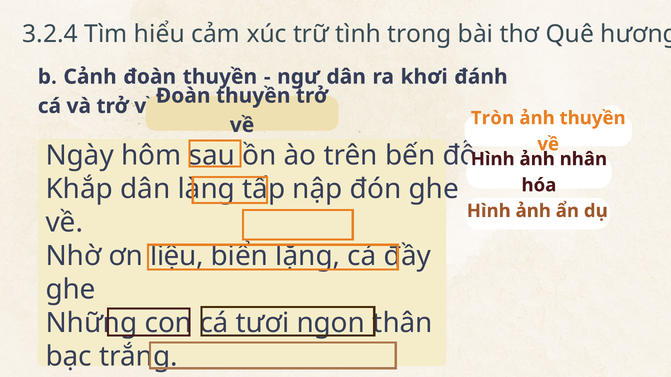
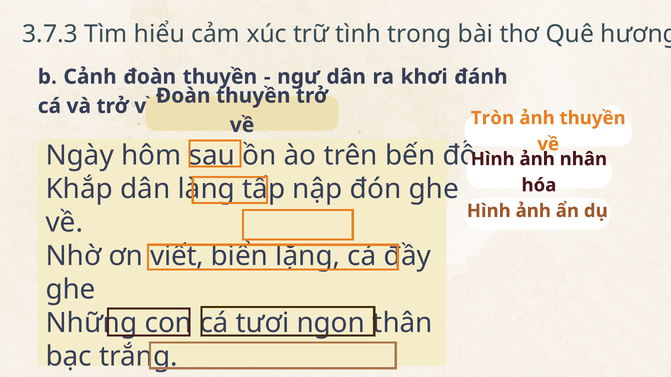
3.2.4: 3.2.4 -> 3.7.3
liệu: liệu -> viết
